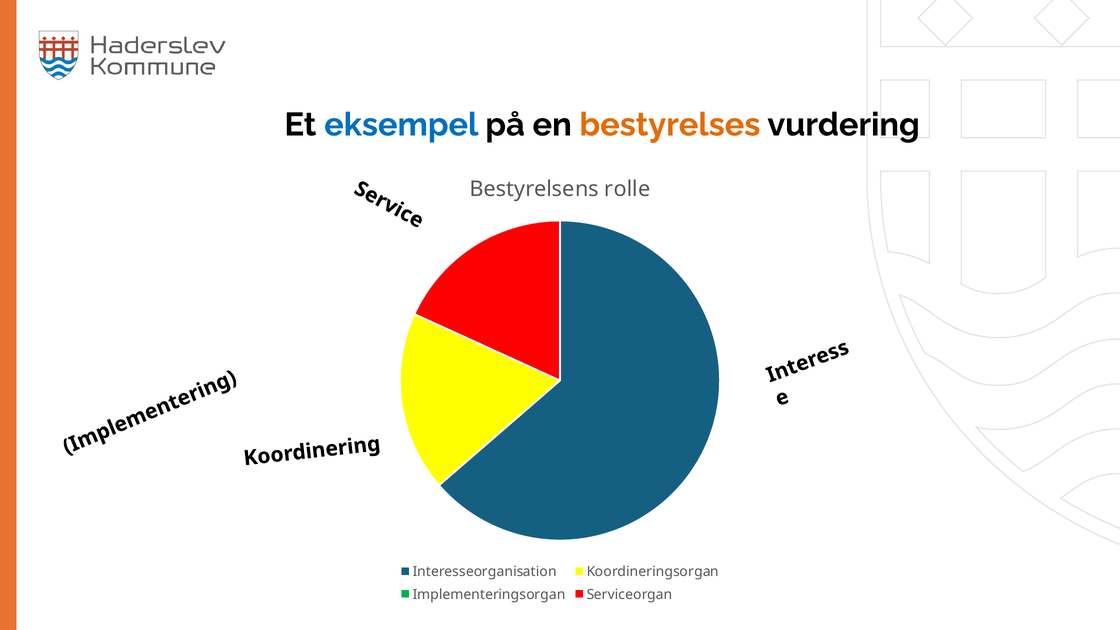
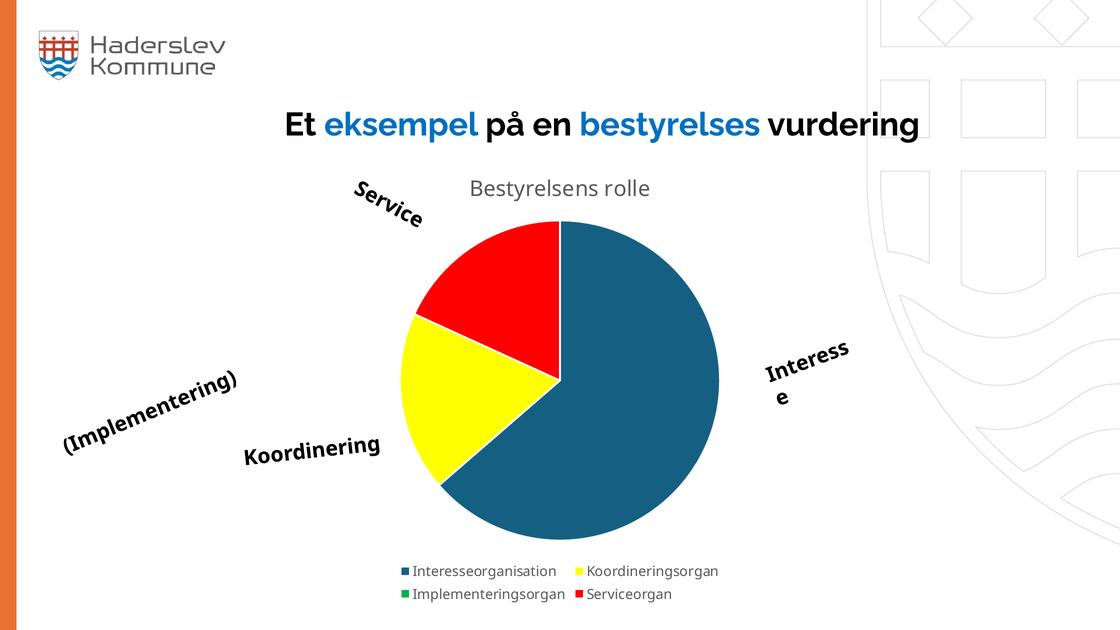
bestyrelses colour: orange -> blue
